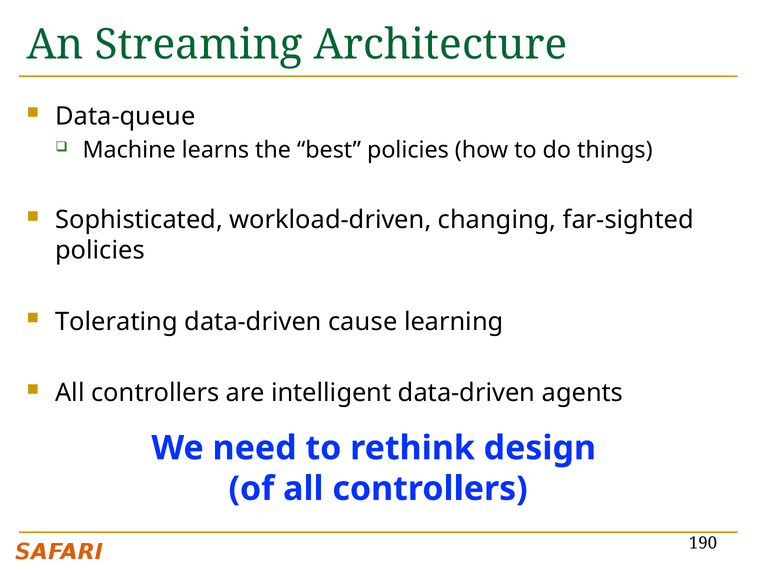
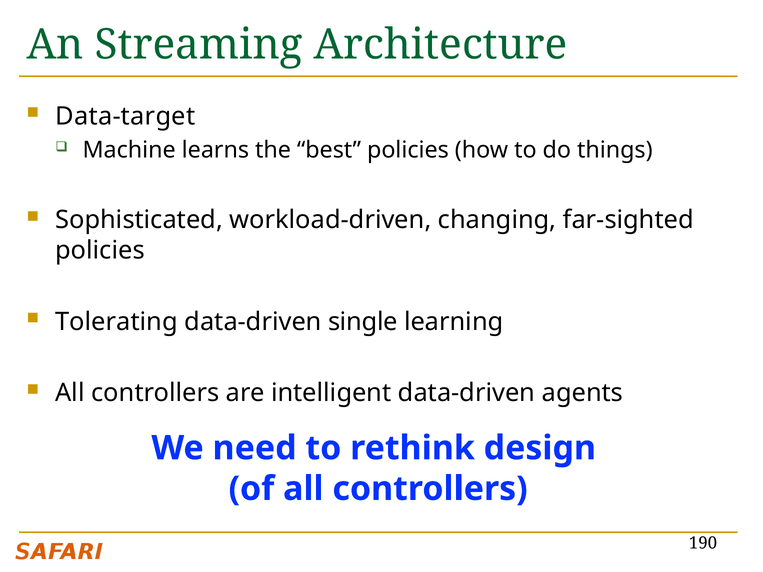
Data-queue: Data-queue -> Data-target
cause: cause -> single
